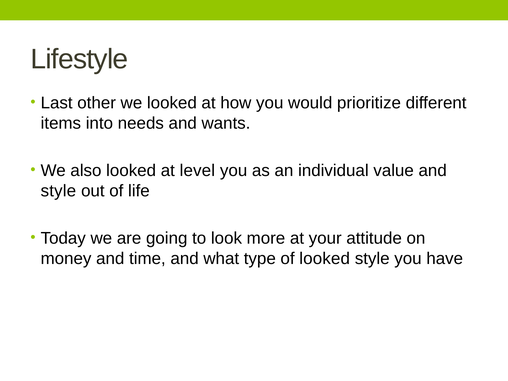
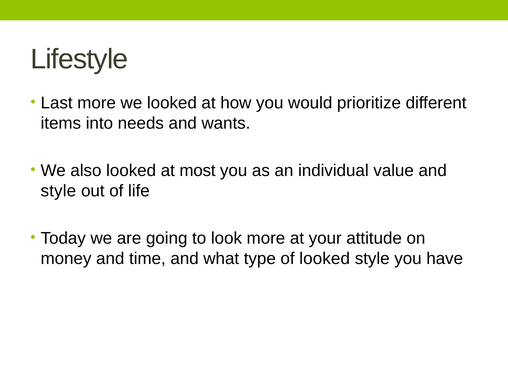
Last other: other -> more
level: level -> most
